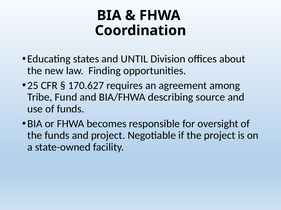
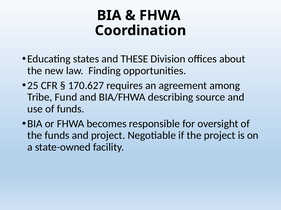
UNTIL: UNTIL -> THESE
